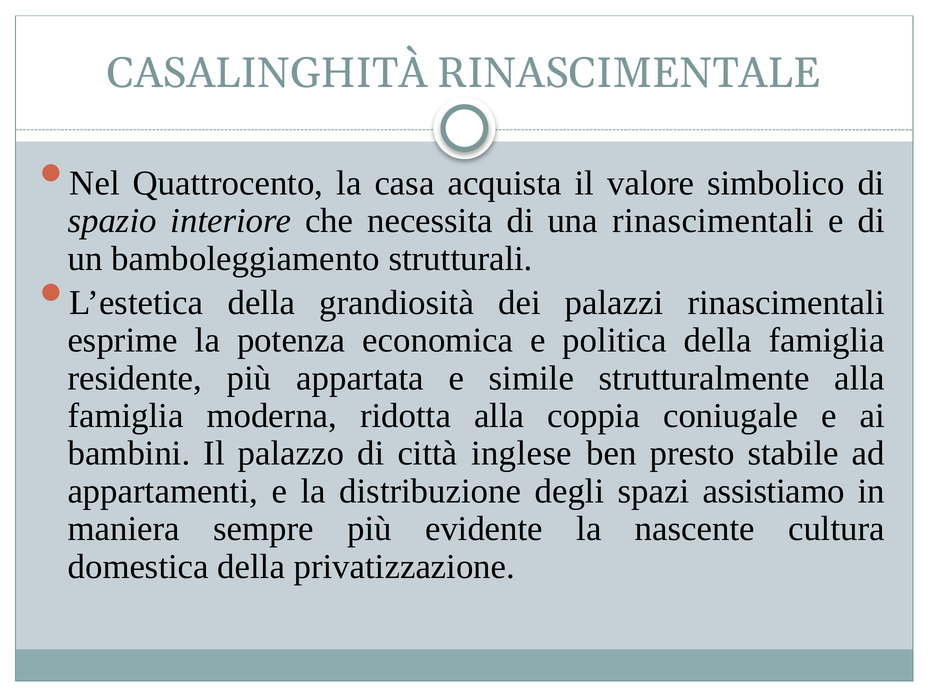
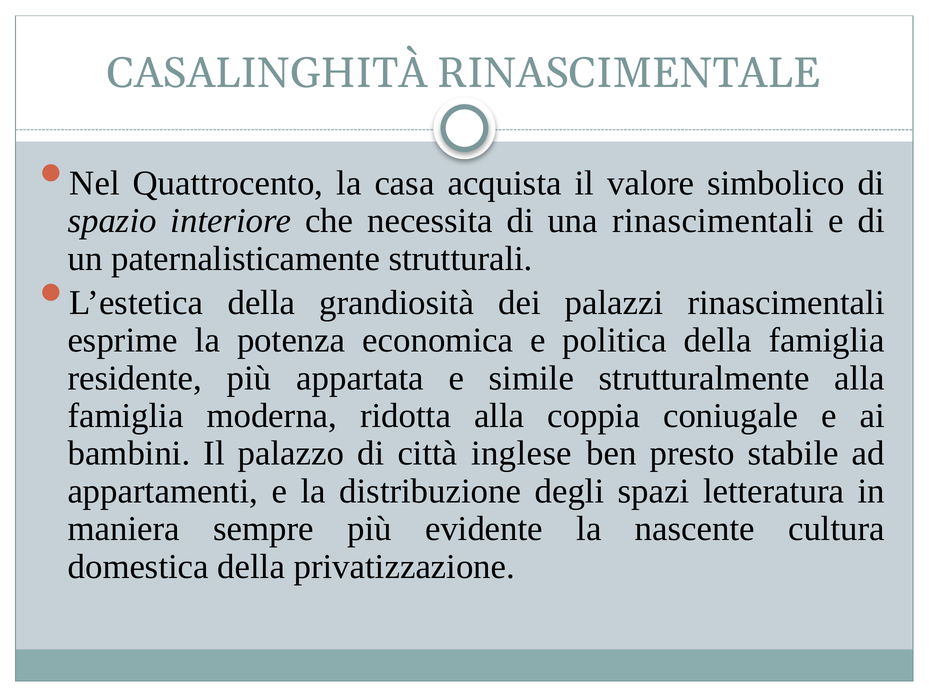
bamboleggiamento: bamboleggiamento -> paternalisticamente
assistiamo: assistiamo -> letteratura
